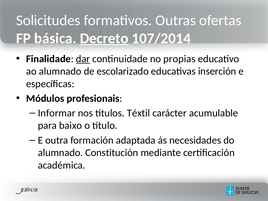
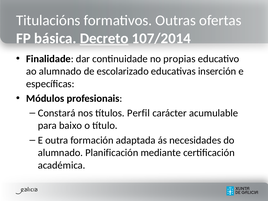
Solicitudes: Solicitudes -> Titulacións
dar underline: present -> none
Informar: Informar -> Constará
Téxtil: Téxtil -> Perfil
Constitución: Constitución -> Planificación
